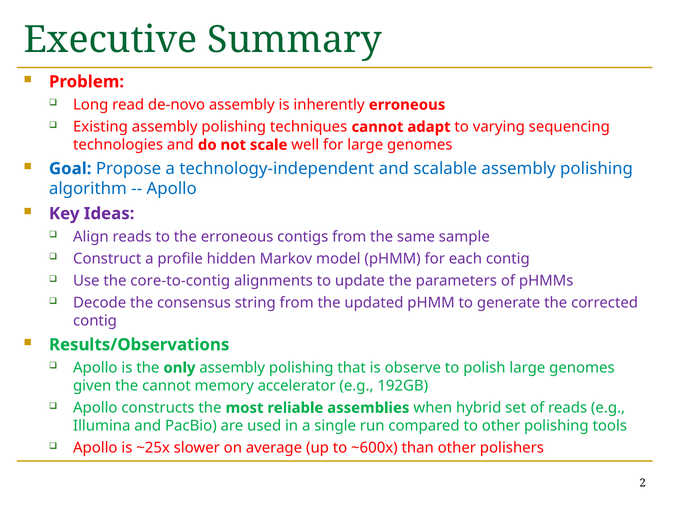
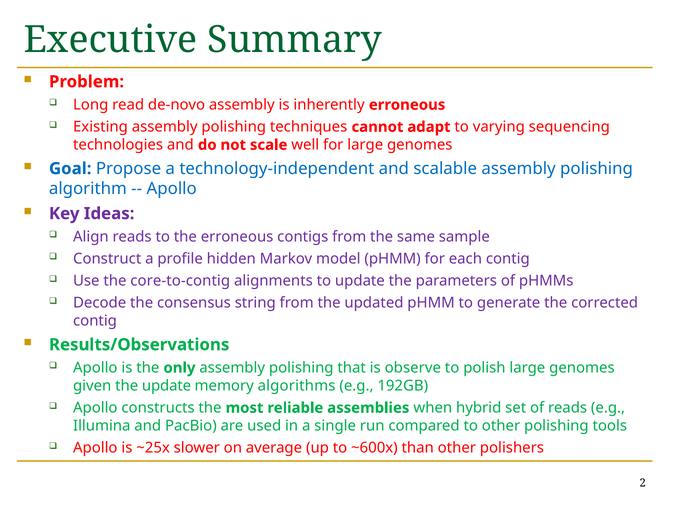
the cannot: cannot -> update
accelerator: accelerator -> algorithms
